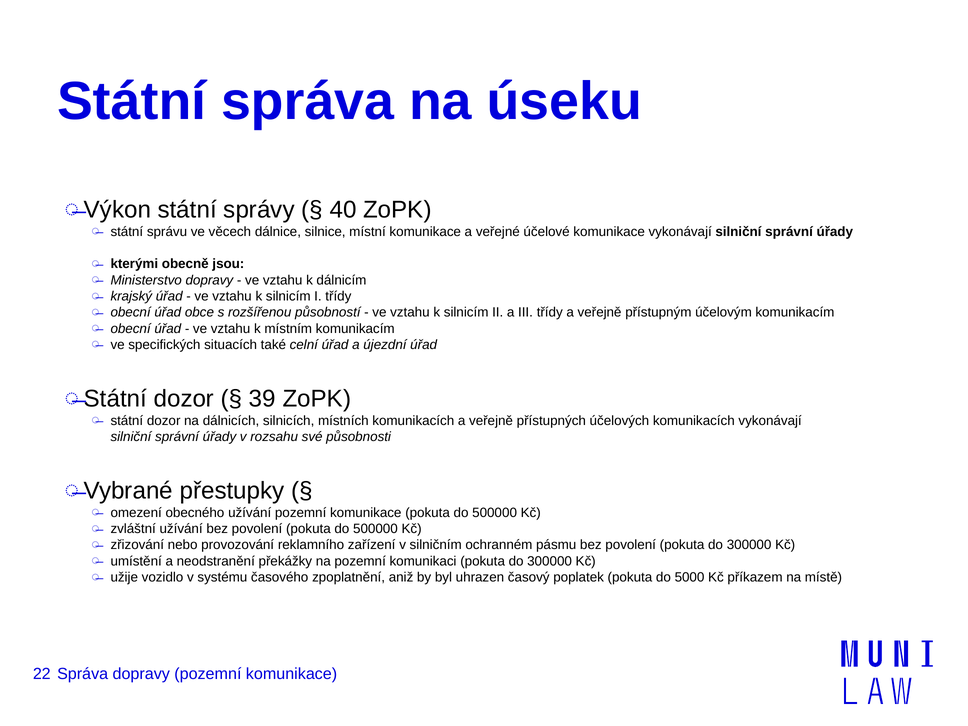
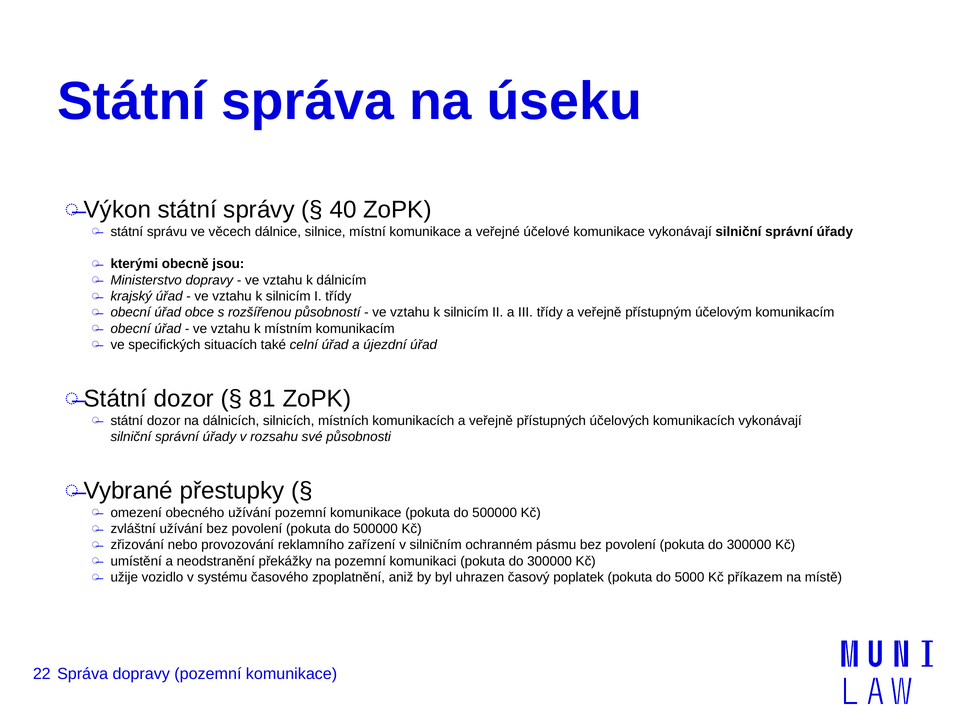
39: 39 -> 81
